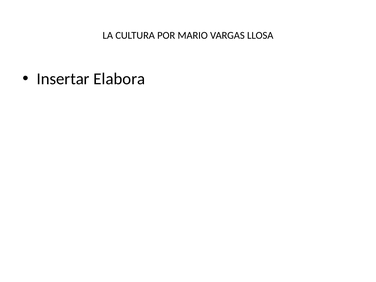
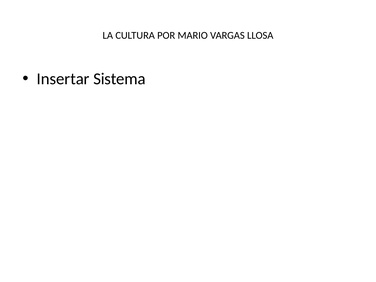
Elabora: Elabora -> Sistema
